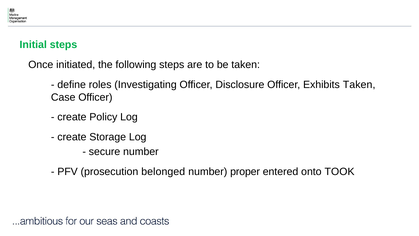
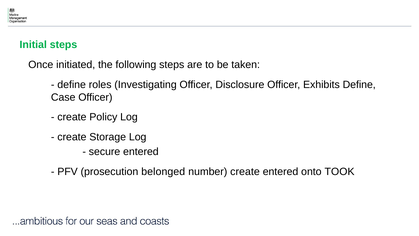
Exhibits Taken: Taken -> Define
secure number: number -> entered
number proper: proper -> create
